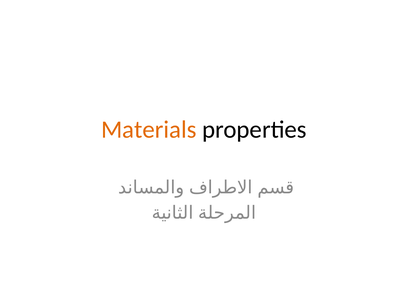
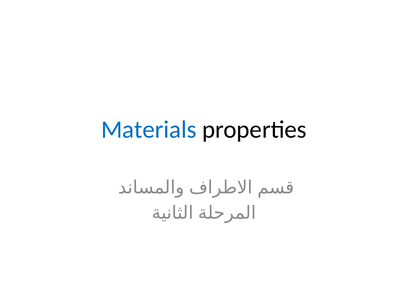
Materials colour: orange -> blue
